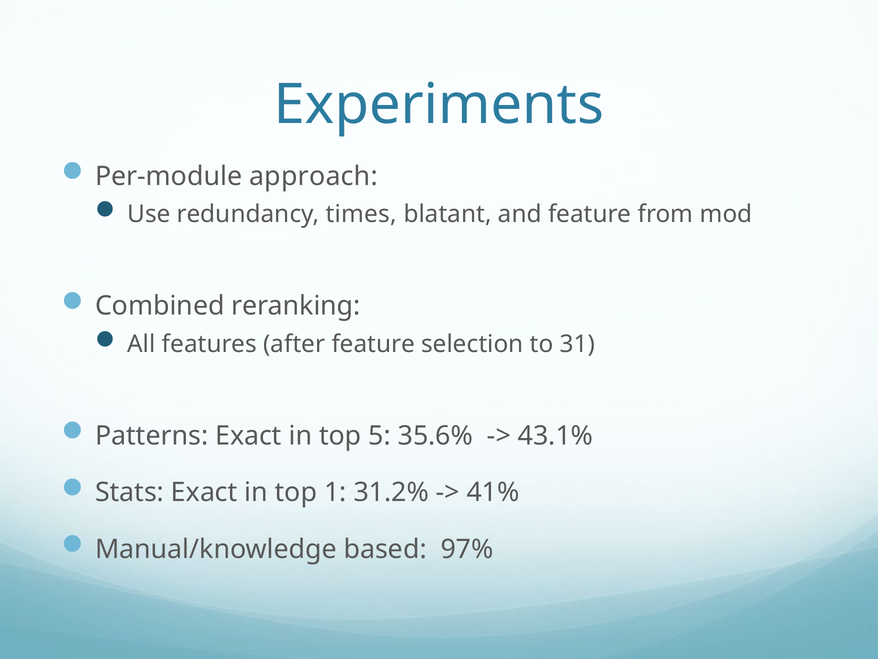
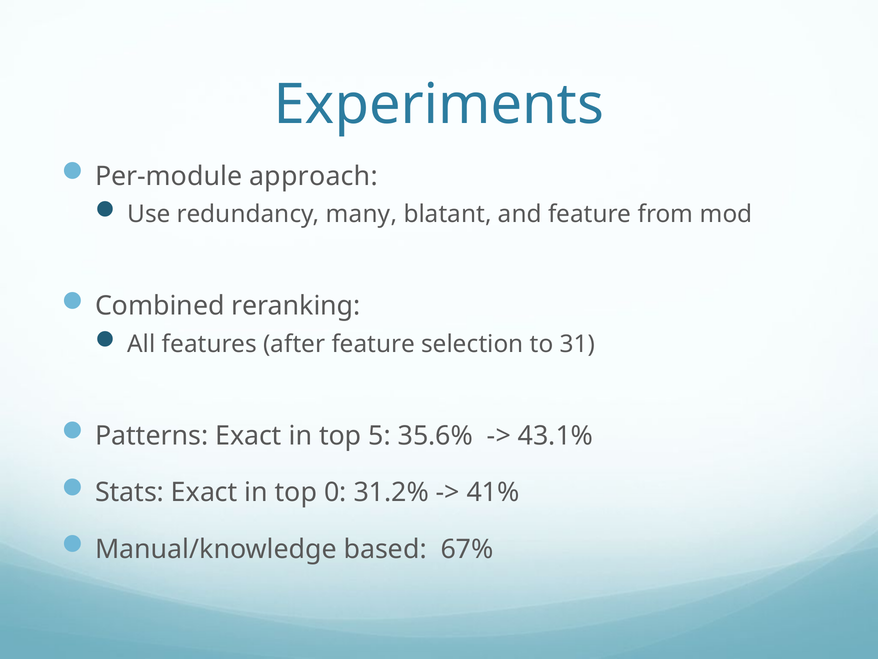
times: times -> many
1: 1 -> 0
97%: 97% -> 67%
